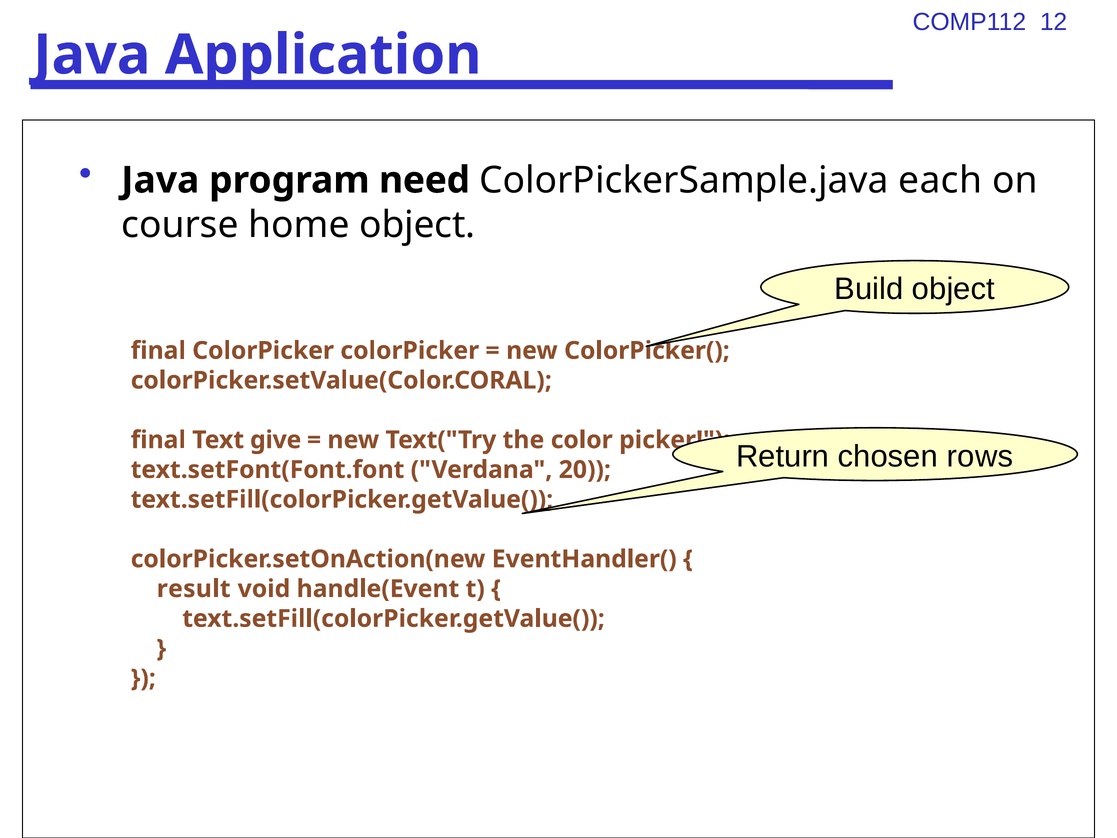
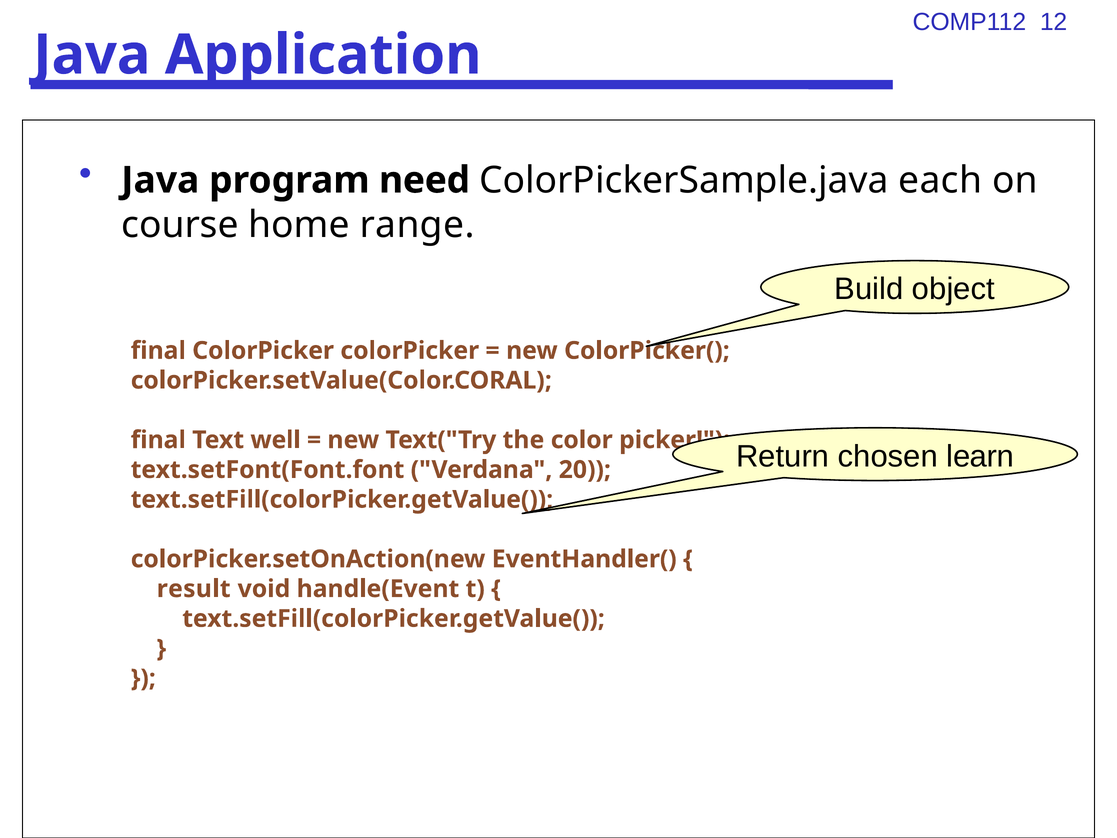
home object: object -> range
give: give -> well
rows: rows -> learn
